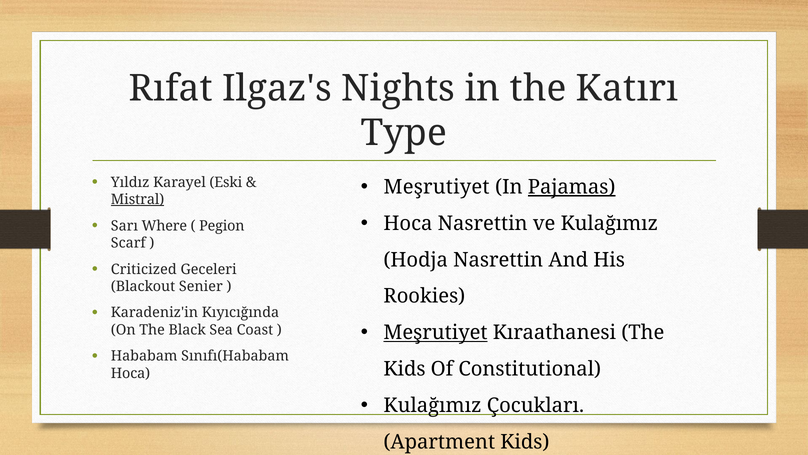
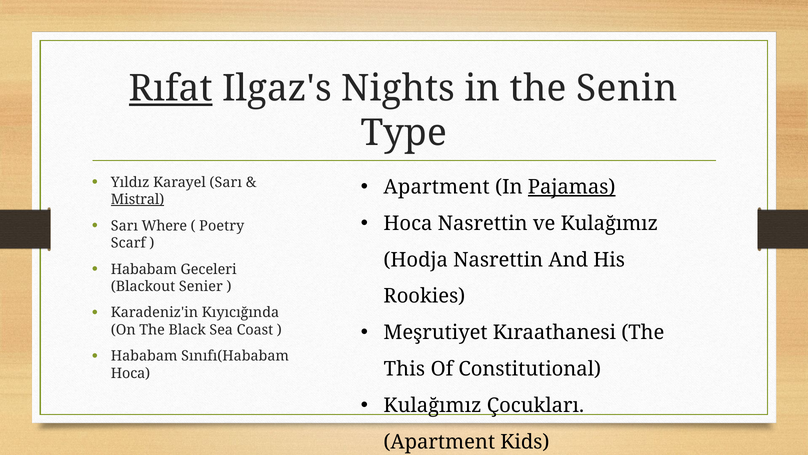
Rıfat underline: none -> present
Katırı: Katırı -> Senin
Karayel Eski: Eski -> Sarı
Meşrutiyet at (437, 187): Meşrutiyet -> Apartment
Pegion: Pegion -> Poetry
Criticized at (144, 269): Criticized -> Hababam
Meşrutiyet at (436, 332) underline: present -> none
Kids at (405, 369): Kids -> This
